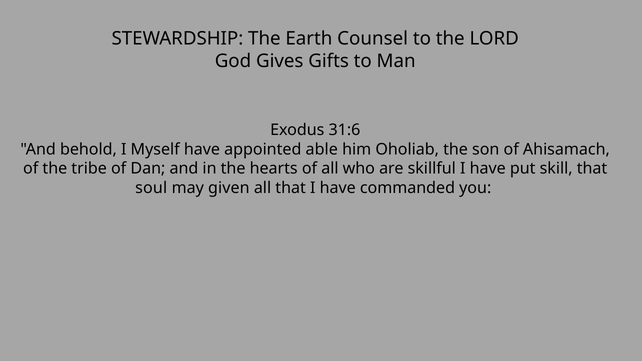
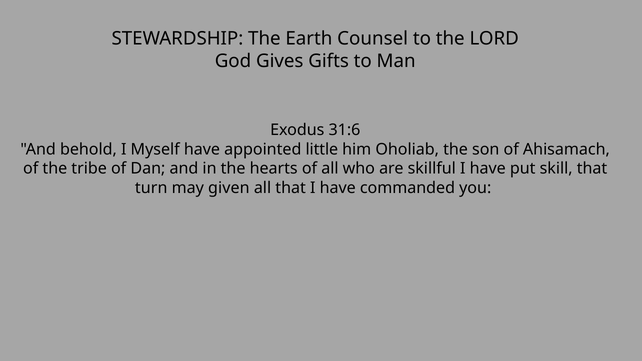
able: able -> little
soul: soul -> turn
